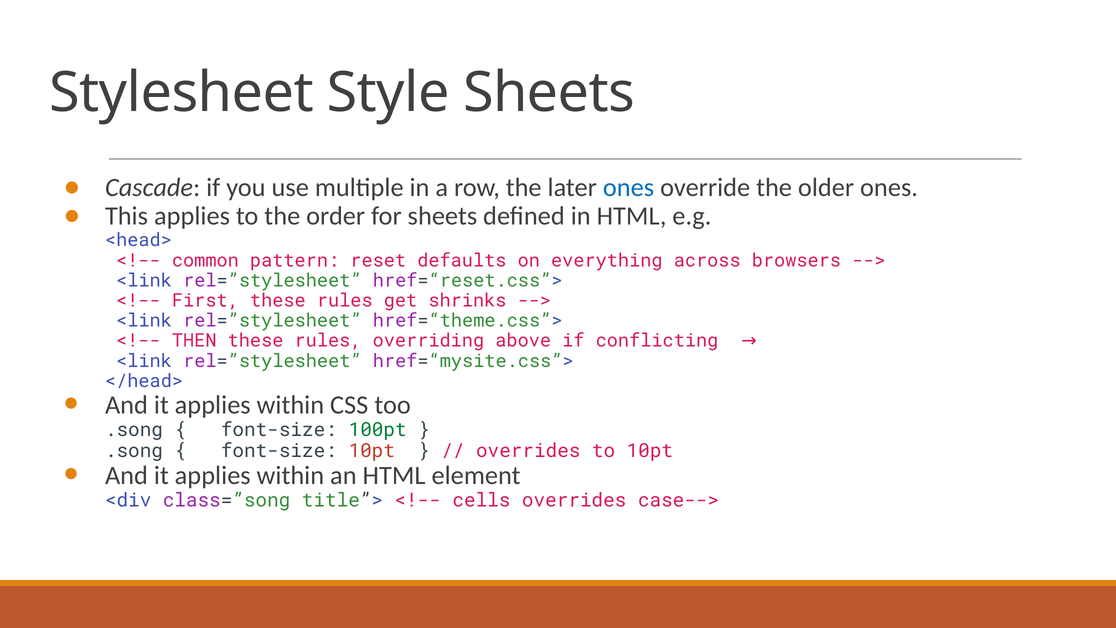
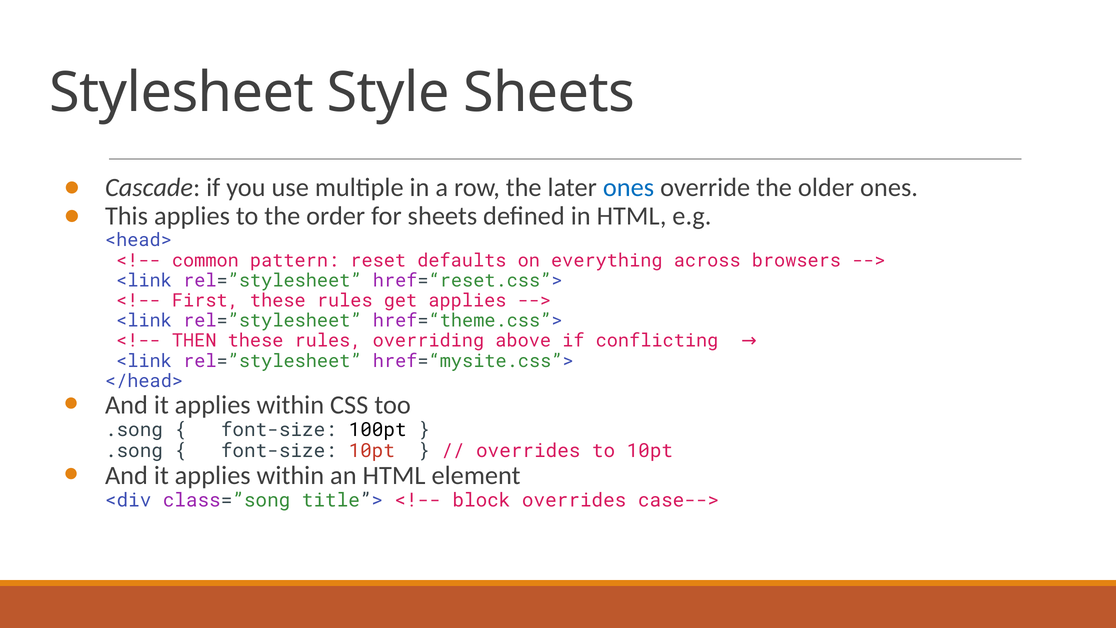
get shrinks: shrinks -> applies
100pt colour: green -> black
cells: cells -> block
